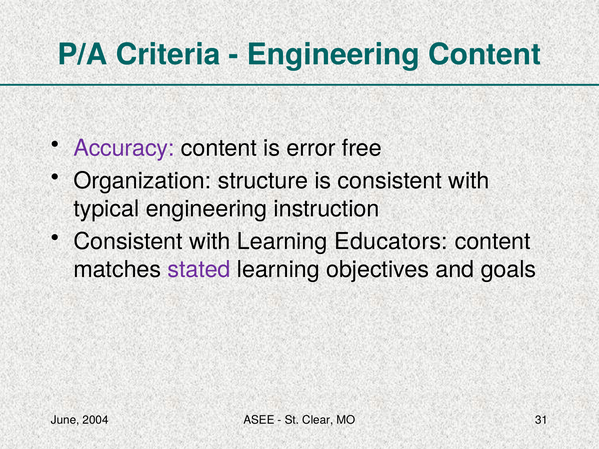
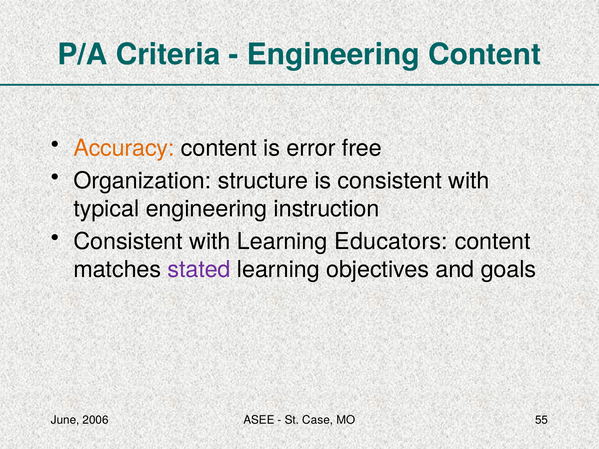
Accuracy colour: purple -> orange
2004: 2004 -> 2006
Clear: Clear -> Case
31: 31 -> 55
